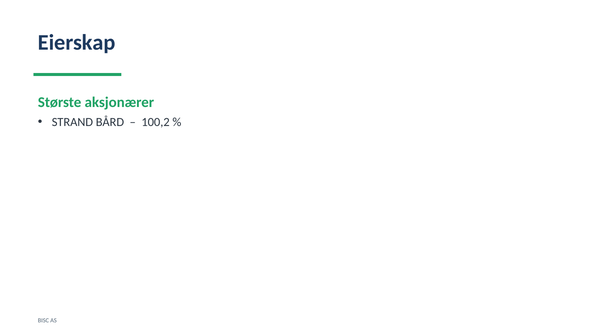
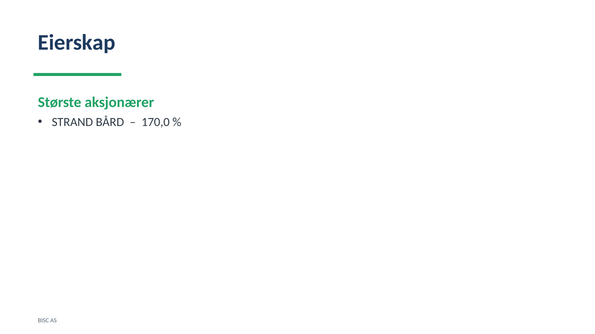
100,2: 100,2 -> 170,0
